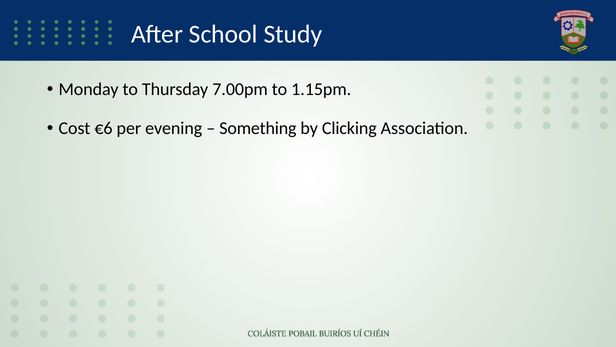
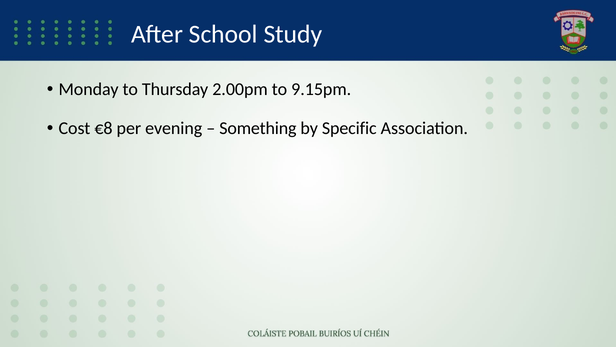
7.00pm: 7.00pm -> 2.00pm
1.15pm: 1.15pm -> 9.15pm
€6: €6 -> €8
Clicking: Clicking -> Specific
